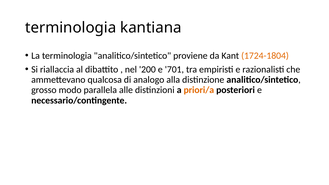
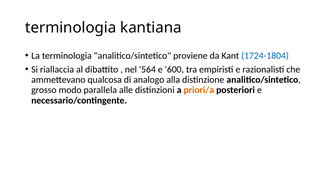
1724-1804 colour: orange -> blue
200: 200 -> 564
701: 701 -> 600
